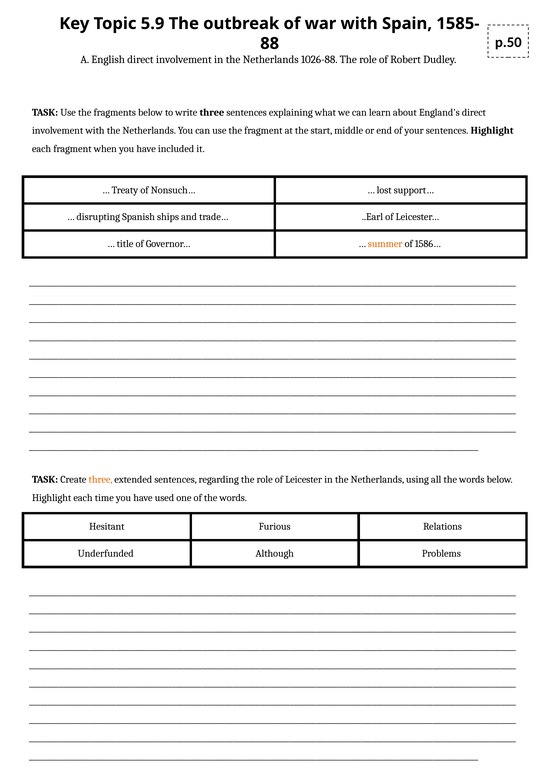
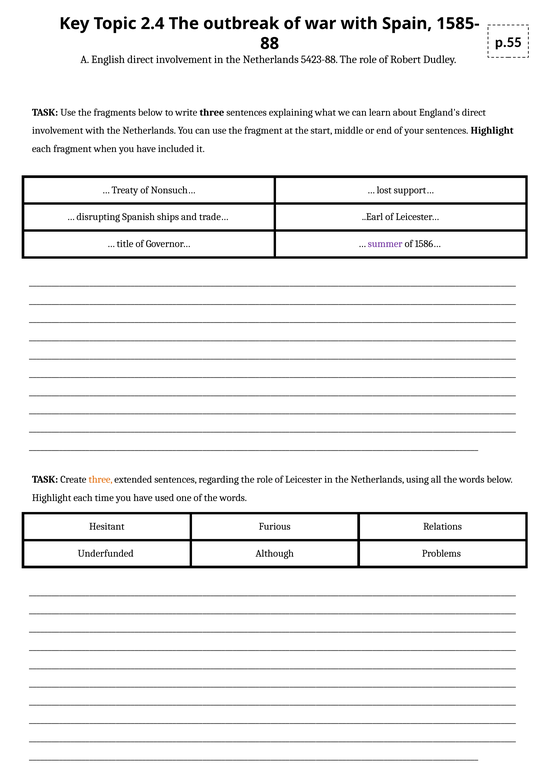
5.9: 5.9 -> 2.4
p.50: p.50 -> p.55
1026-88: 1026-88 -> 5423-88
summer colour: orange -> purple
